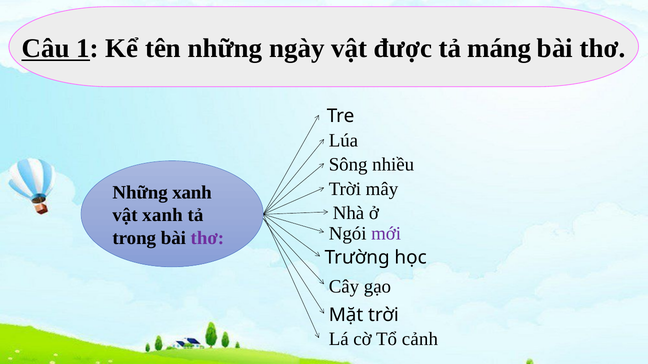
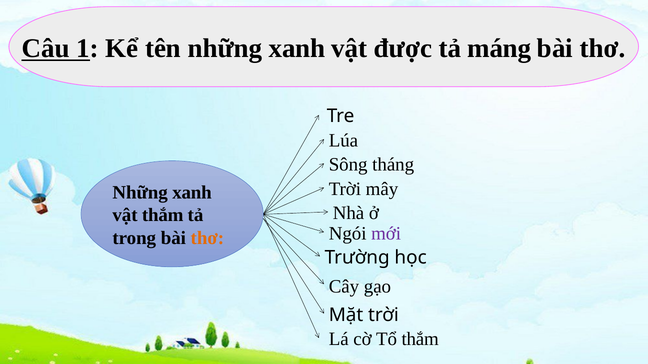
tên những ngày: ngày -> xanh
nhiều: nhiều -> tháng
vật xanh: xanh -> thắm
thơ at (207, 238) colour: purple -> orange
Tổ cảnh: cảnh -> thắm
